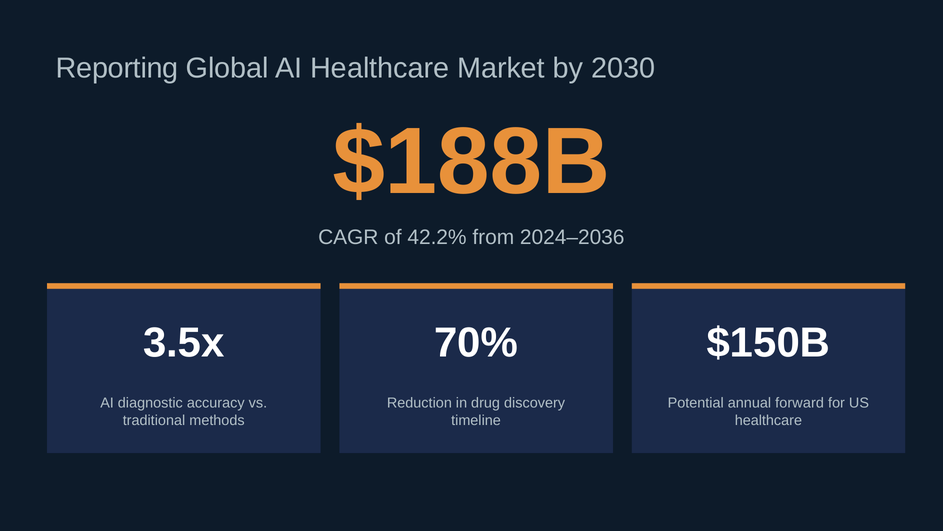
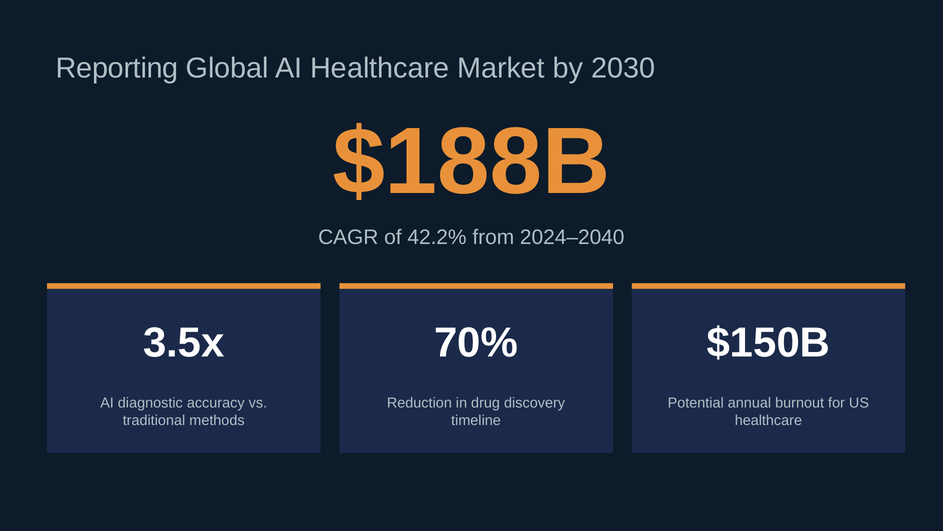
2024–2036: 2024–2036 -> 2024–2040
forward: forward -> burnout
